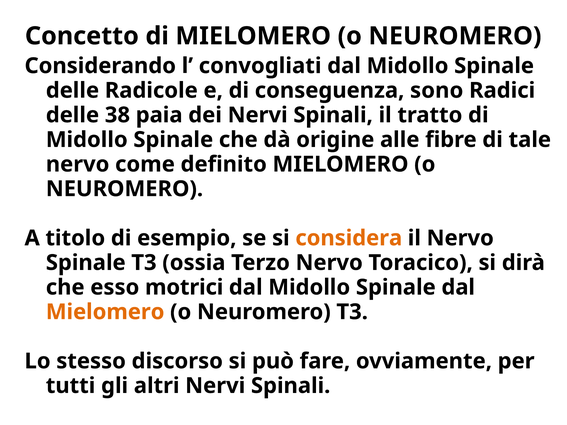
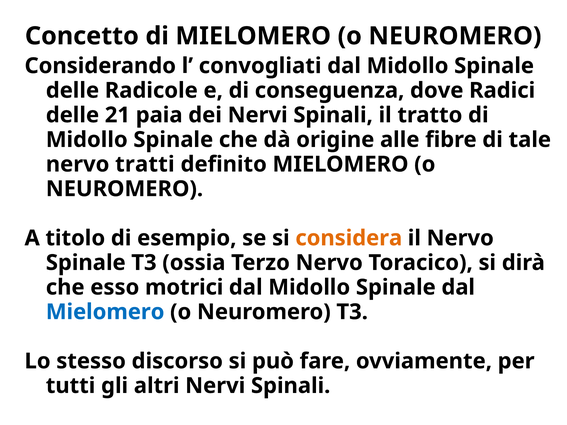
sono: sono -> dove
38: 38 -> 21
come: come -> tratti
Mielomero at (105, 312) colour: orange -> blue
